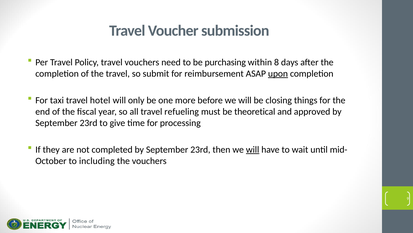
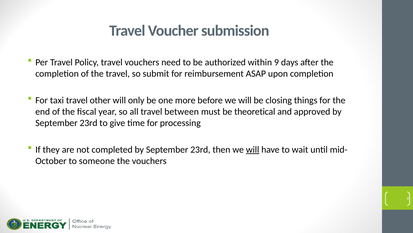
purchasing: purchasing -> authorized
within 8: 8 -> 9
upon underline: present -> none
hotel: hotel -> other
refueling: refueling -> between
including: including -> someone
